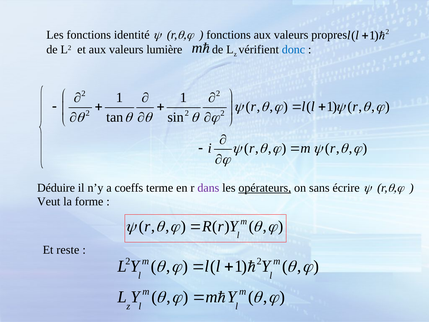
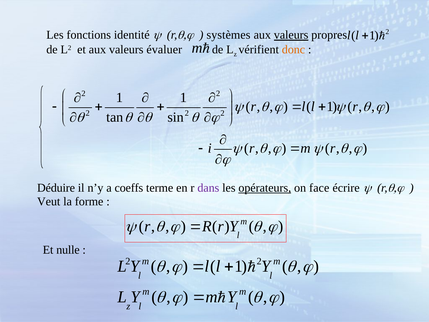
fonctions at (229, 35): fonctions -> systèmes
valeurs at (291, 35) underline: none -> present
lumière: lumière -> évaluer
donc colour: blue -> orange
sans: sans -> face
reste: reste -> nulle
